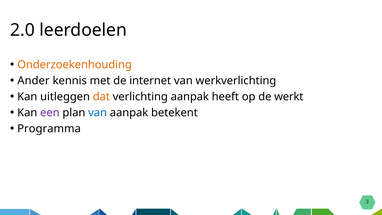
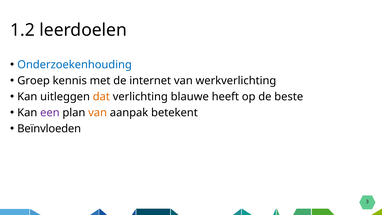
2.0: 2.0 -> 1.2
Onderzoekenhouding colour: orange -> blue
Ander: Ander -> Groep
verlichting aanpak: aanpak -> blauwe
werkt: werkt -> beste
van at (98, 113) colour: blue -> orange
Programma: Programma -> Beïnvloeden
